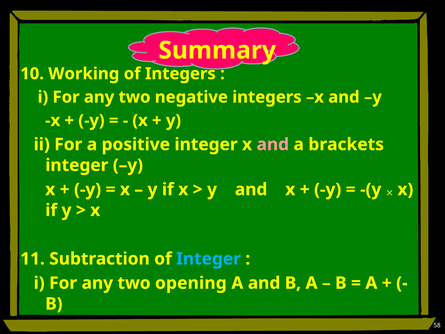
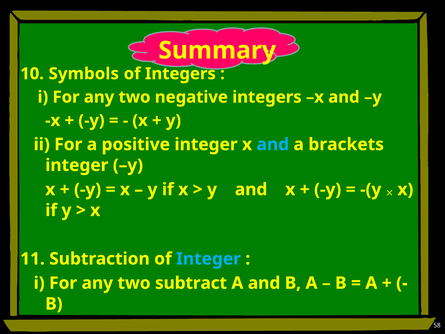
Working: Working -> Symbols
and at (273, 144) colour: pink -> light blue
opening: opening -> subtract
